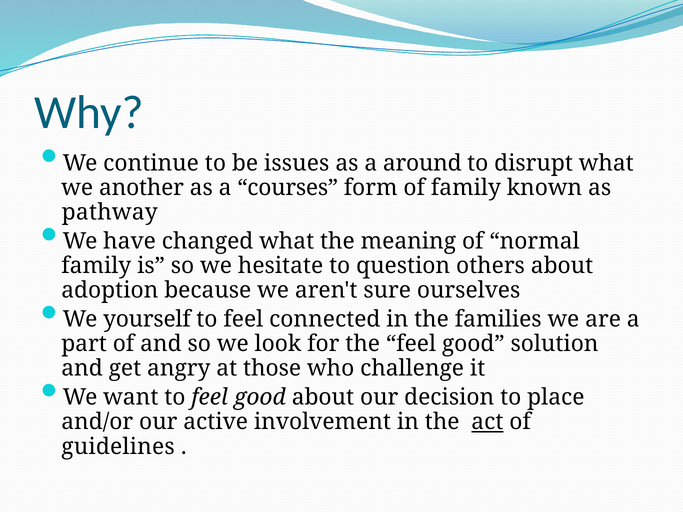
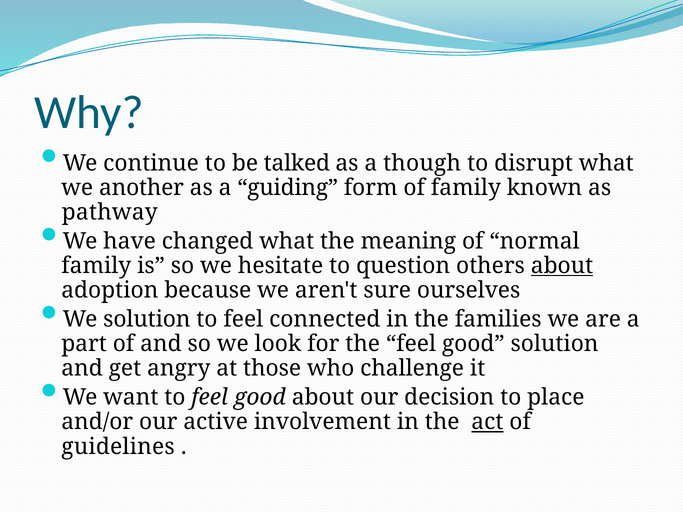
issues: issues -> talked
around: around -> though
courses: courses -> guiding
about at (562, 266) underline: none -> present
We yourself: yourself -> solution
